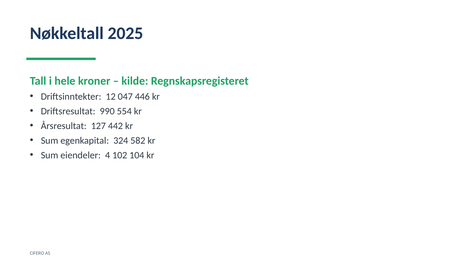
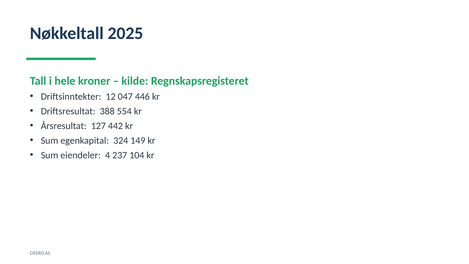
990: 990 -> 388
582: 582 -> 149
102: 102 -> 237
